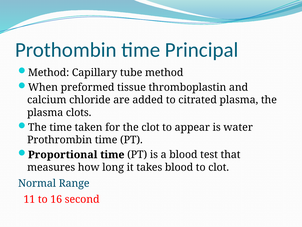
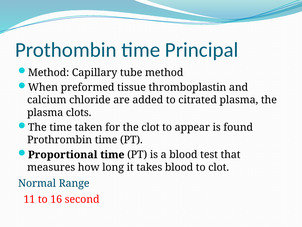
water: water -> found
